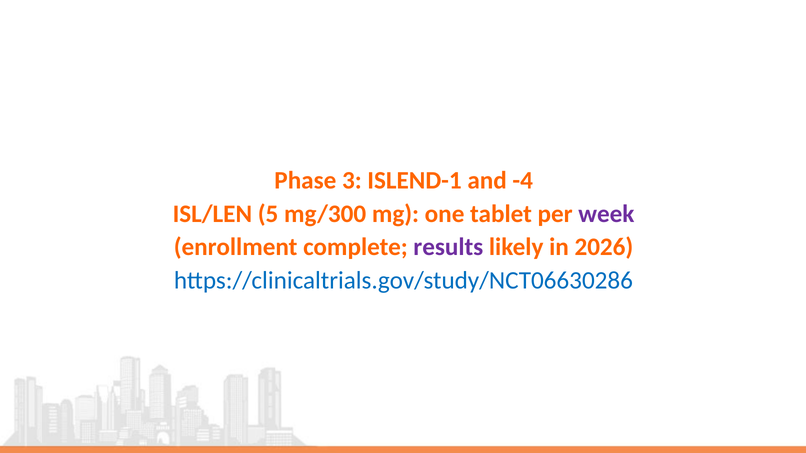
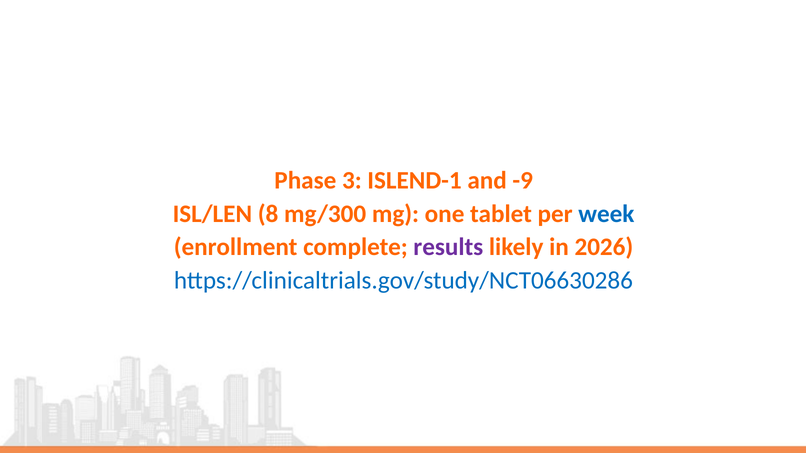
-4: -4 -> -9
5: 5 -> 8
week colour: purple -> blue
